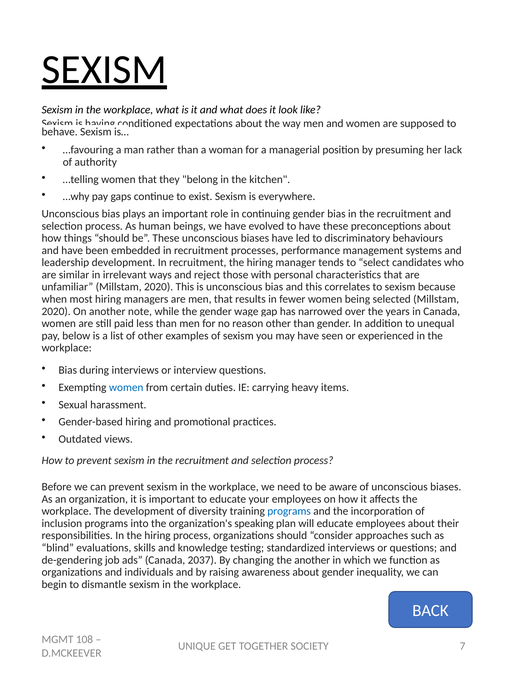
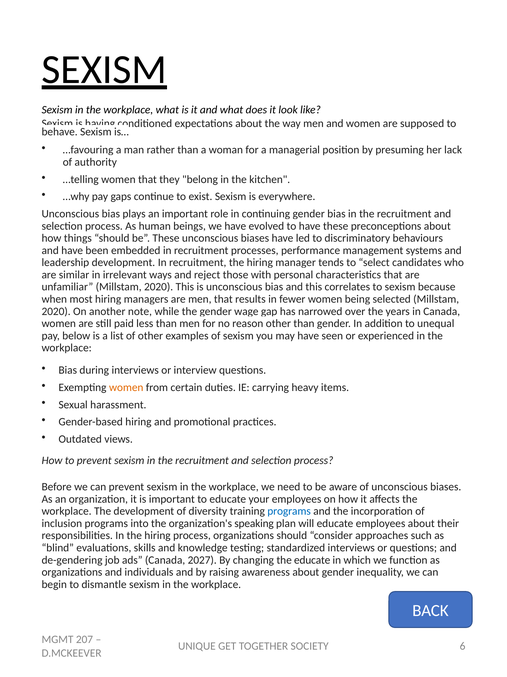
women at (126, 387) colour: blue -> orange
2037: 2037 -> 2027
the another: another -> educate
108: 108 -> 207
7: 7 -> 6
